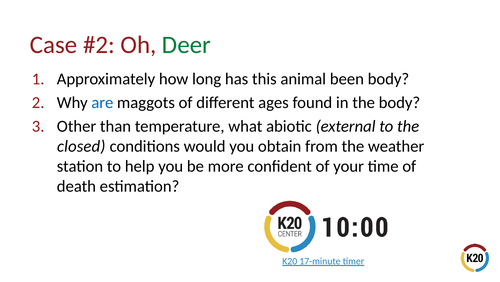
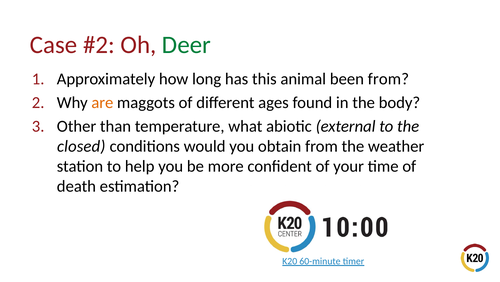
been body: body -> from
are colour: blue -> orange
17-minute: 17-minute -> 60-minute
